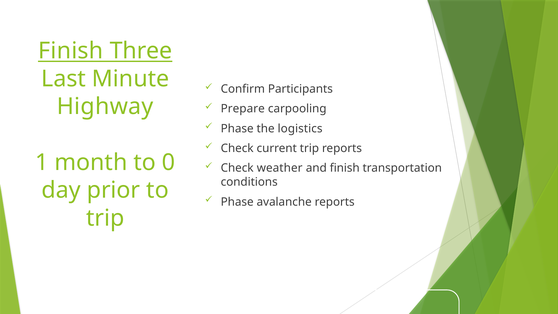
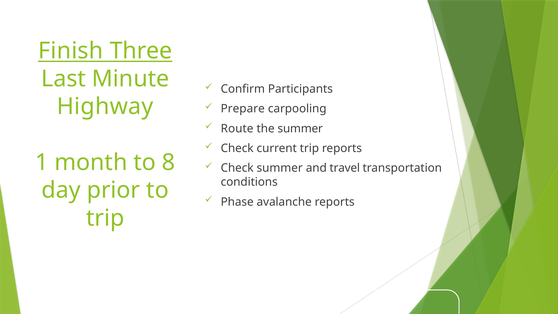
Phase at (237, 128): Phase -> Route
the logistics: logistics -> summer
0: 0 -> 8
Check weather: weather -> summer
and finish: finish -> travel
